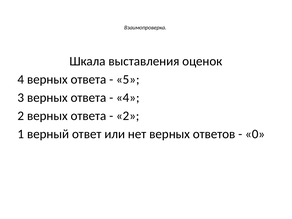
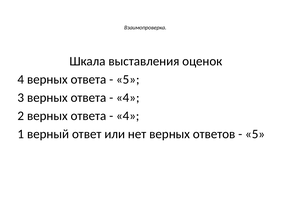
2 at (128, 116): 2 -> 4
0 at (255, 134): 0 -> 5
